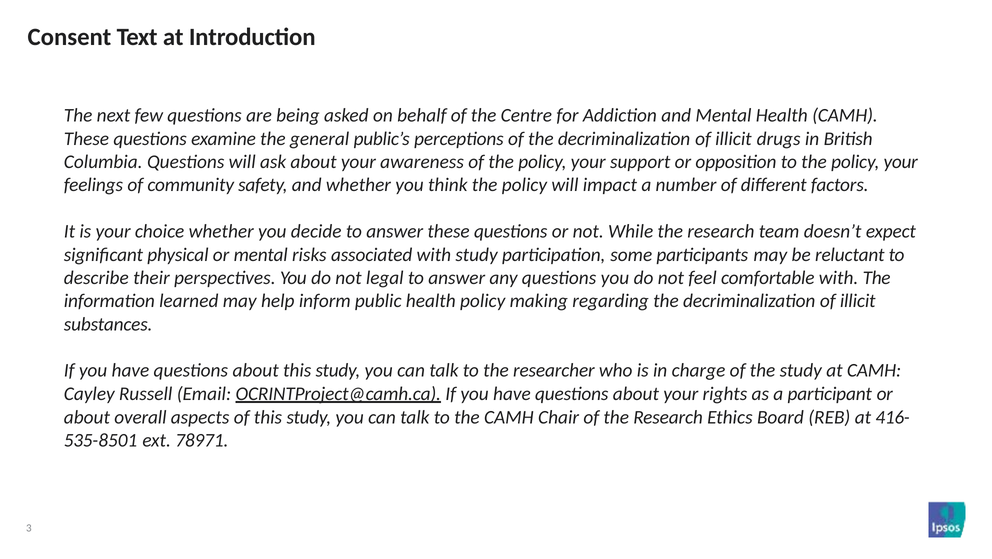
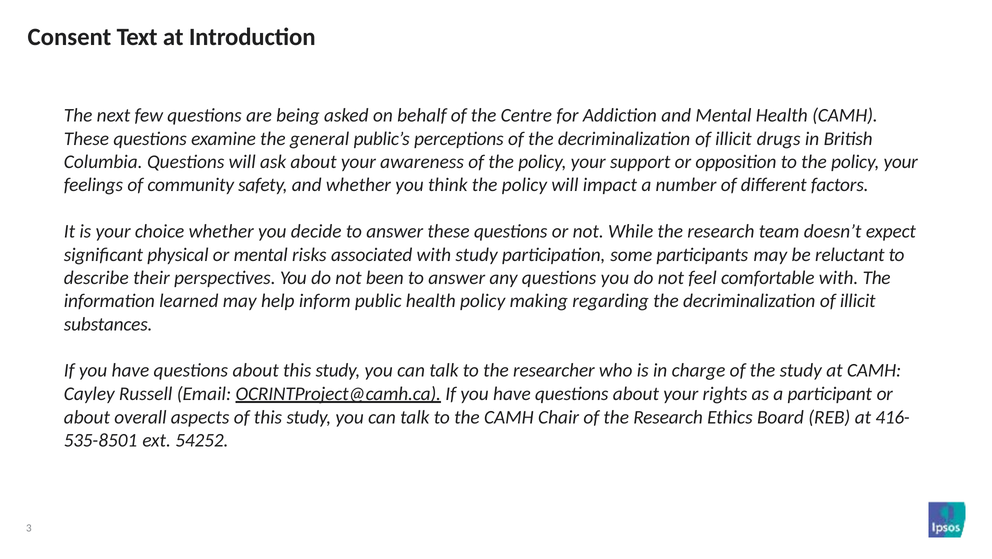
legal: legal -> been
78971: 78971 -> 54252
